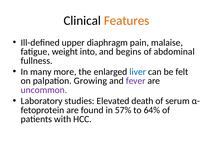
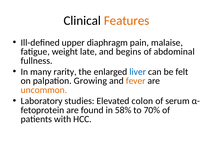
into: into -> late
more: more -> rarity
fever colour: purple -> orange
uncommon colour: purple -> orange
death: death -> colon
57%: 57% -> 58%
64%: 64% -> 70%
